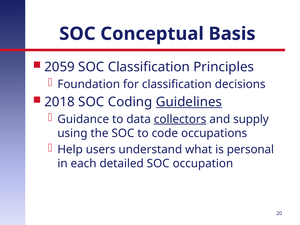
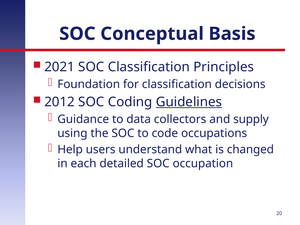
2059: 2059 -> 2021
2018: 2018 -> 2012
collectors underline: present -> none
personal: personal -> changed
